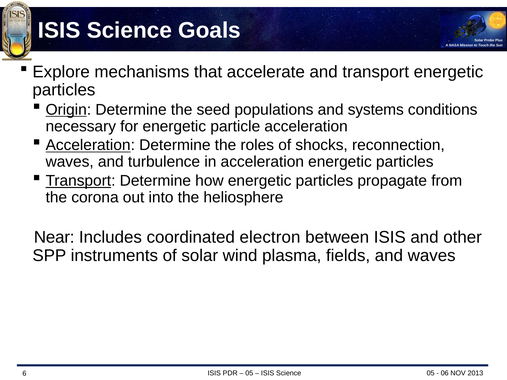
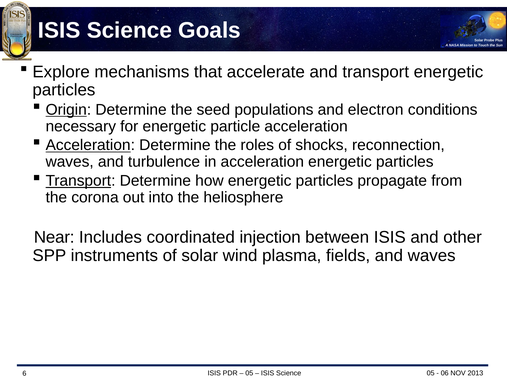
systems: systems -> electron
electron: electron -> injection
